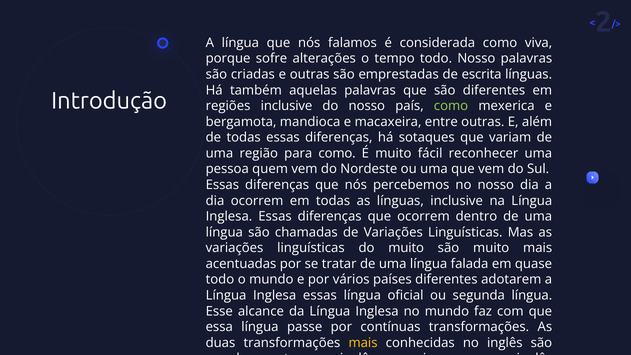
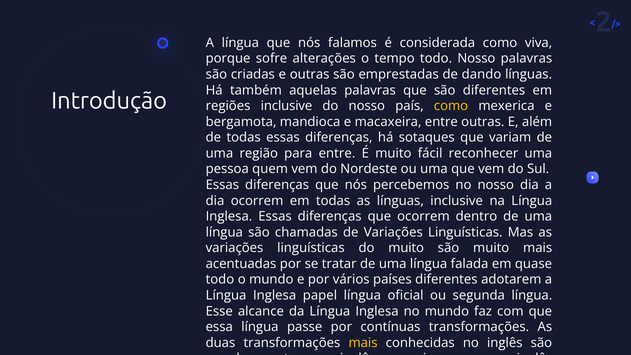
escrita: escrita -> dando
como at (451, 106) colour: light green -> yellow
para como: como -> entre
essas at (320, 295): essas -> papel
